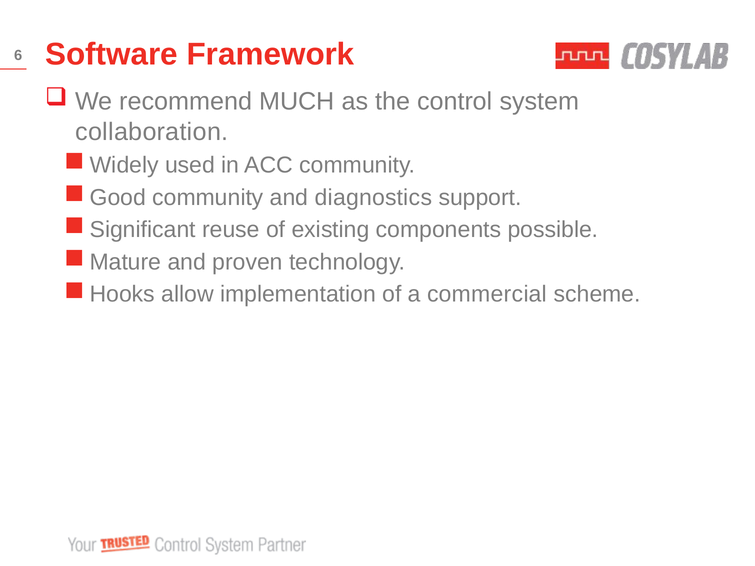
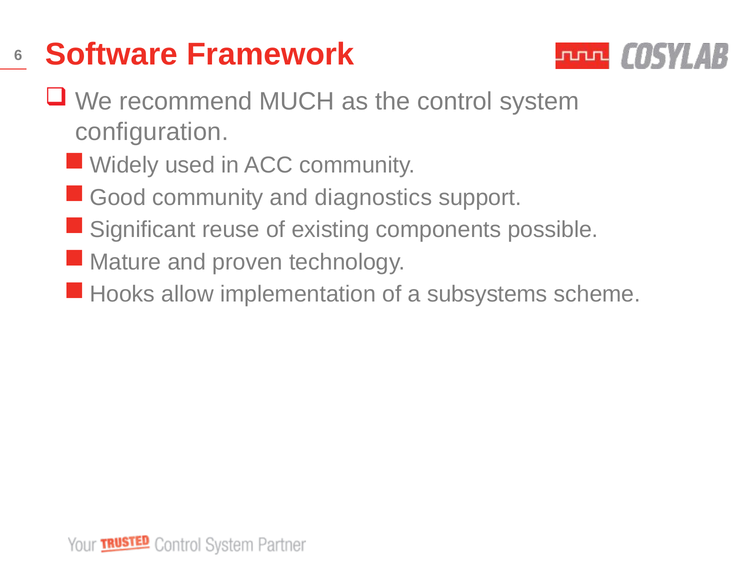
collaboration: collaboration -> configuration
commercial: commercial -> subsystems
